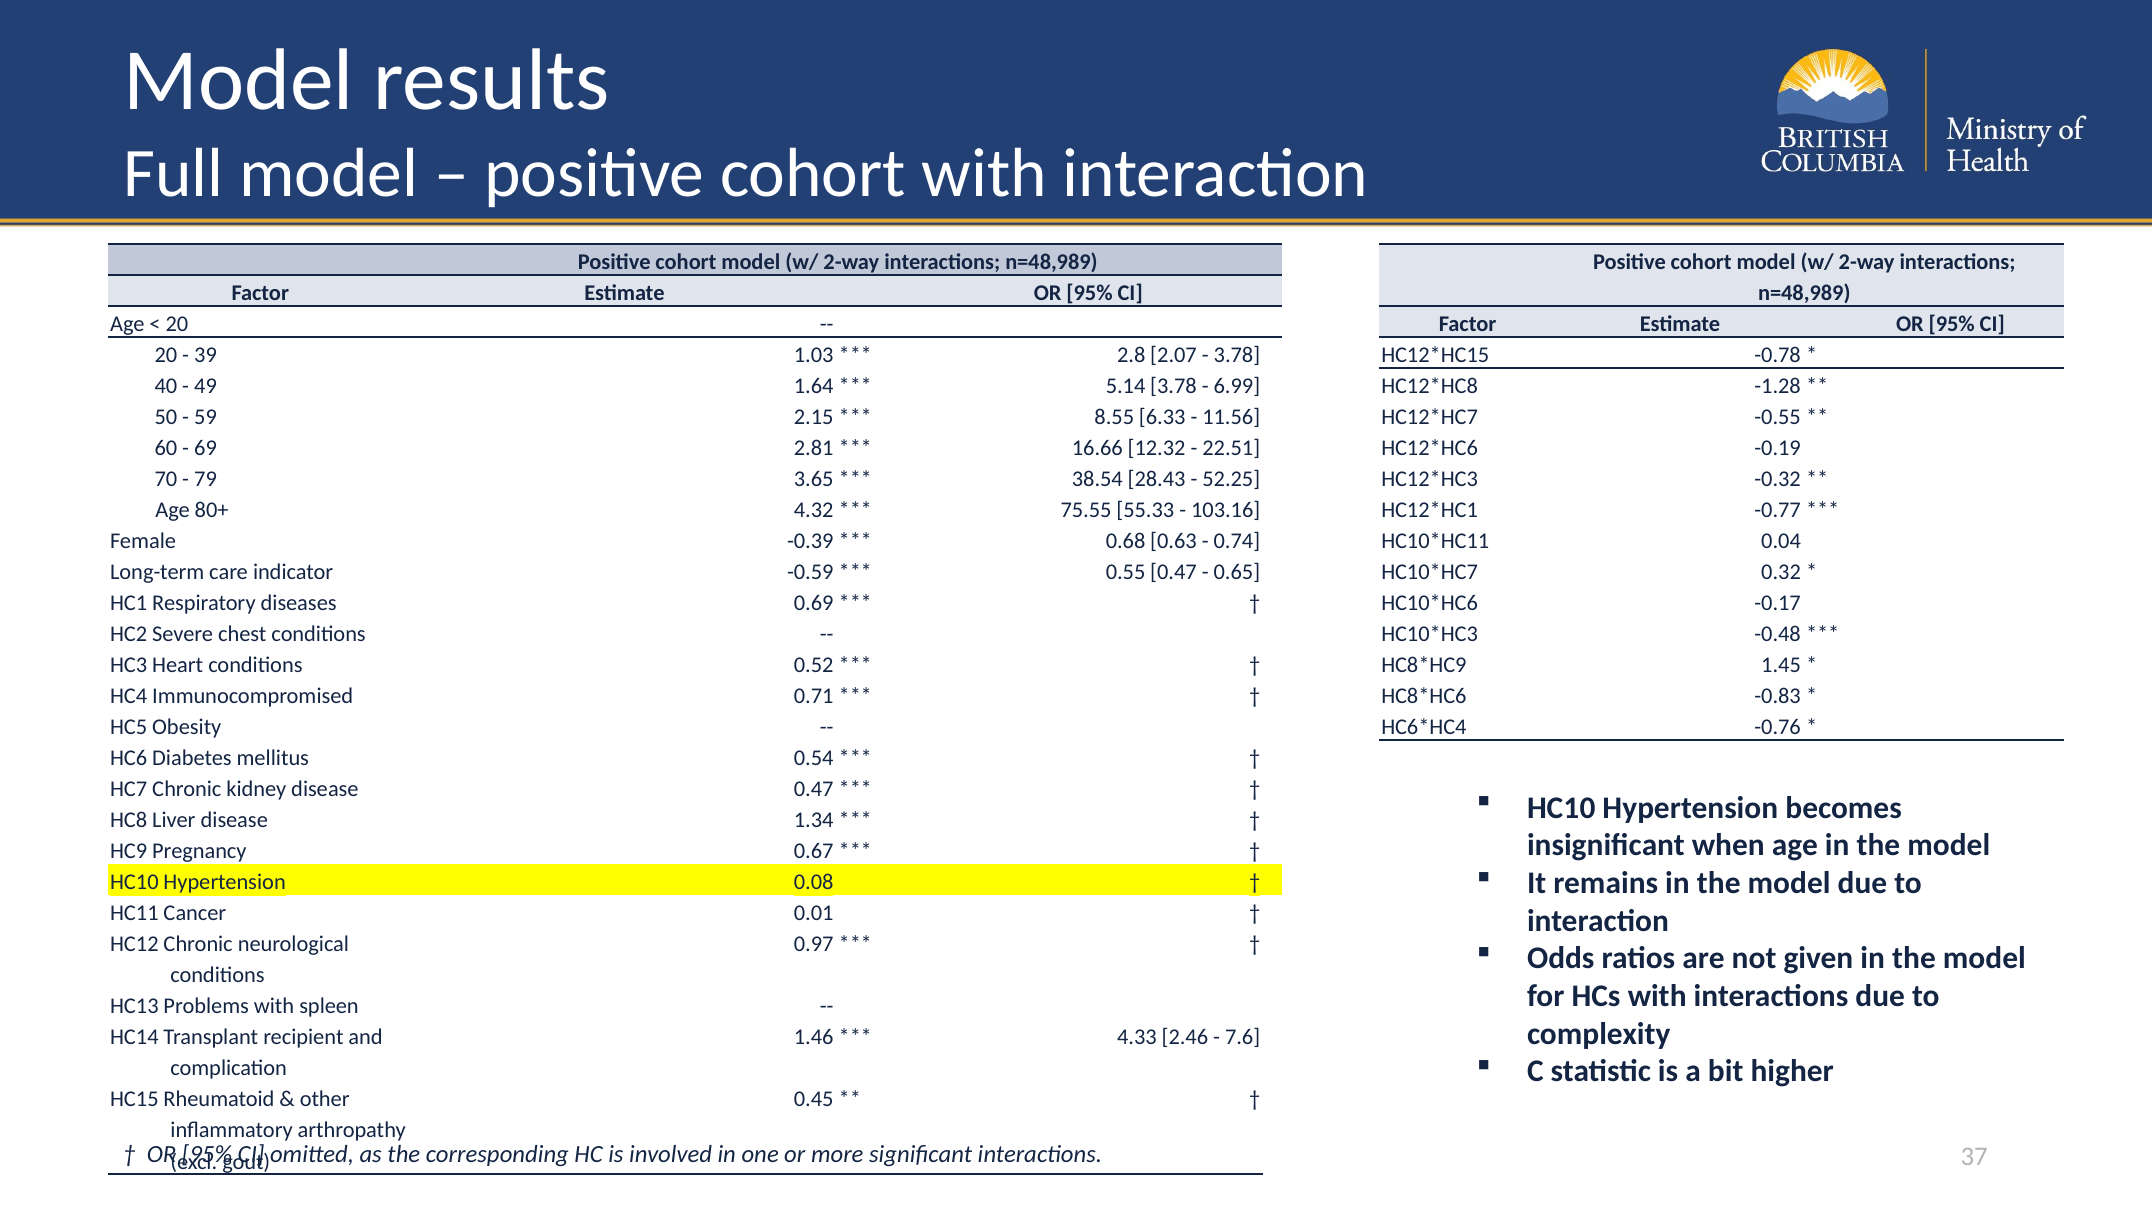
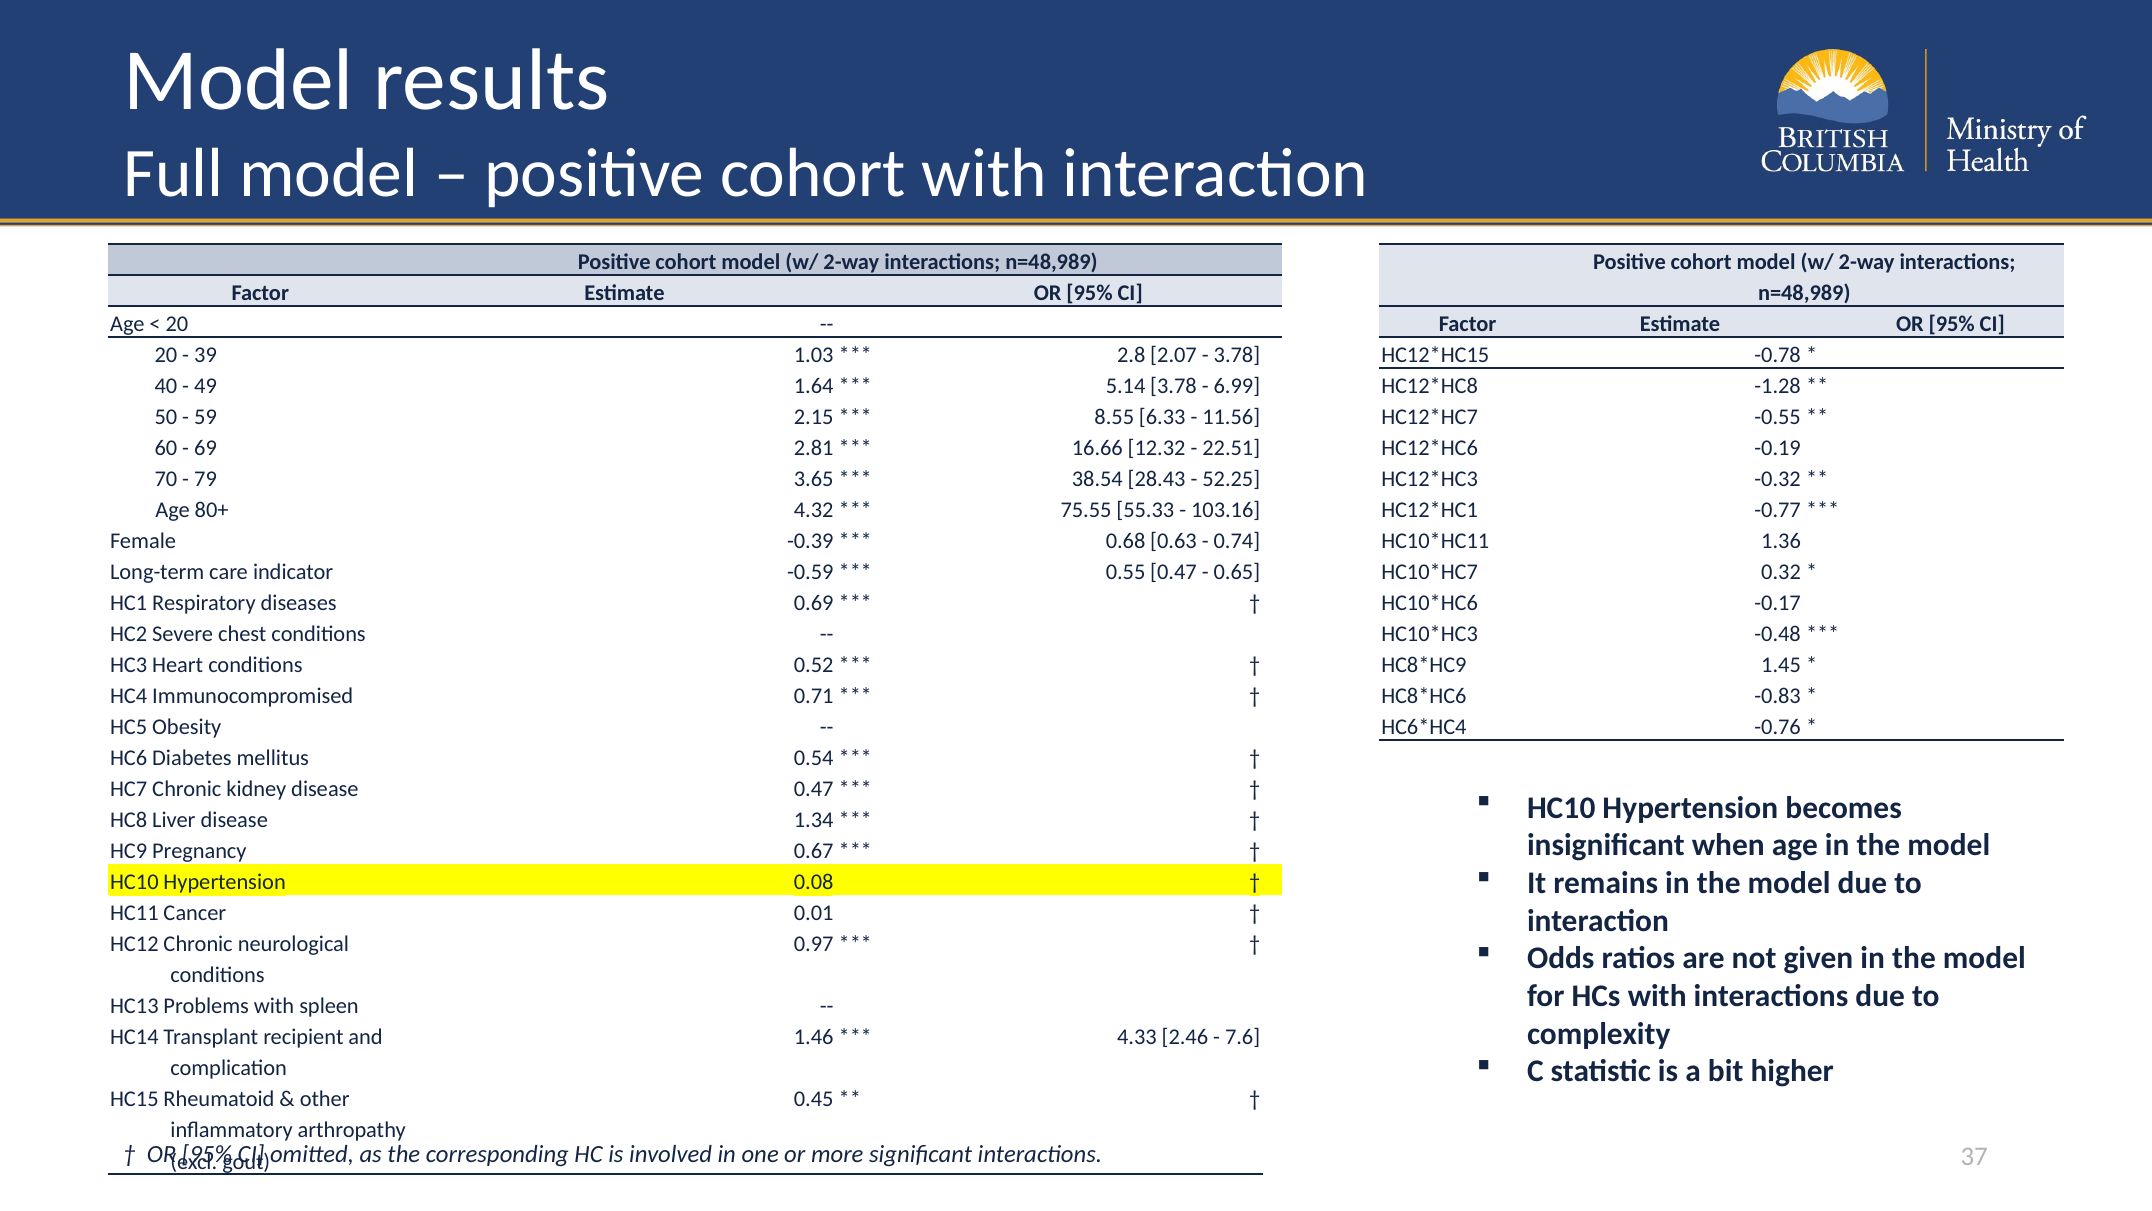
0.04: 0.04 -> 1.36
